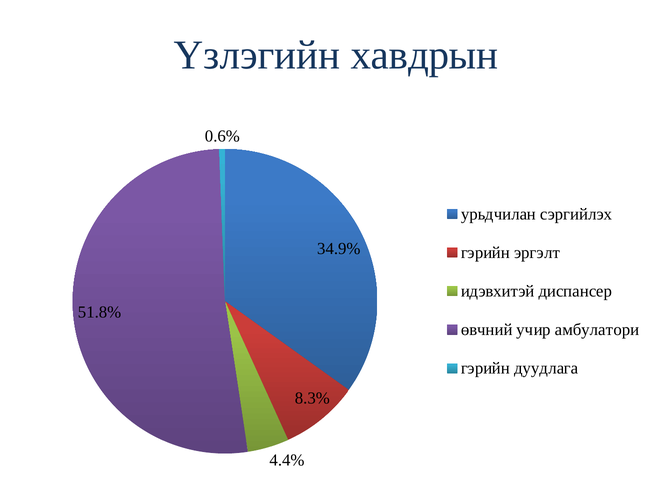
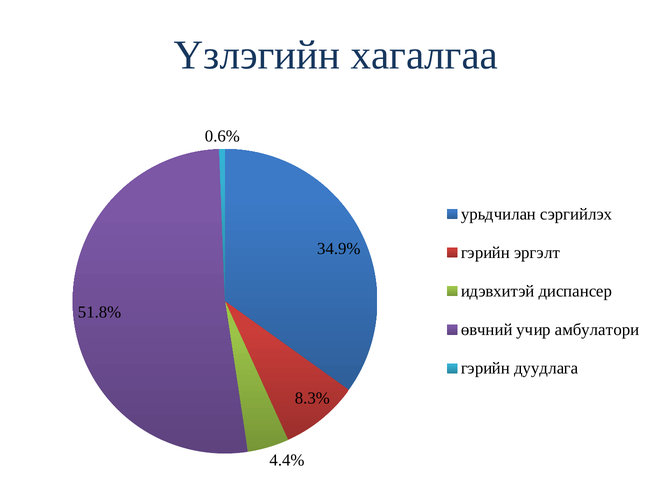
хавдрын: хавдрын -> хагалгаа
